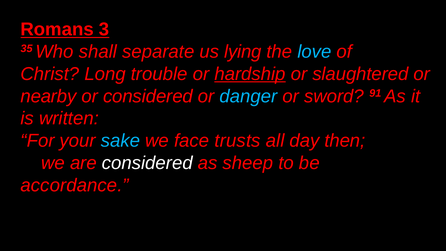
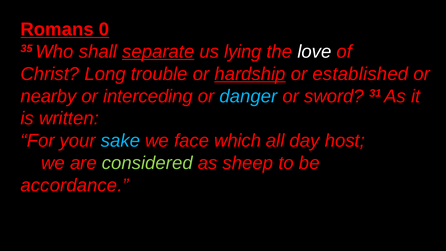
3: 3 -> 0
separate underline: none -> present
love colour: light blue -> white
slaughtered: slaughtered -> established
or considered: considered -> interceding
91: 91 -> 31
trusts: trusts -> which
then: then -> host
considered at (147, 163) colour: white -> light green
